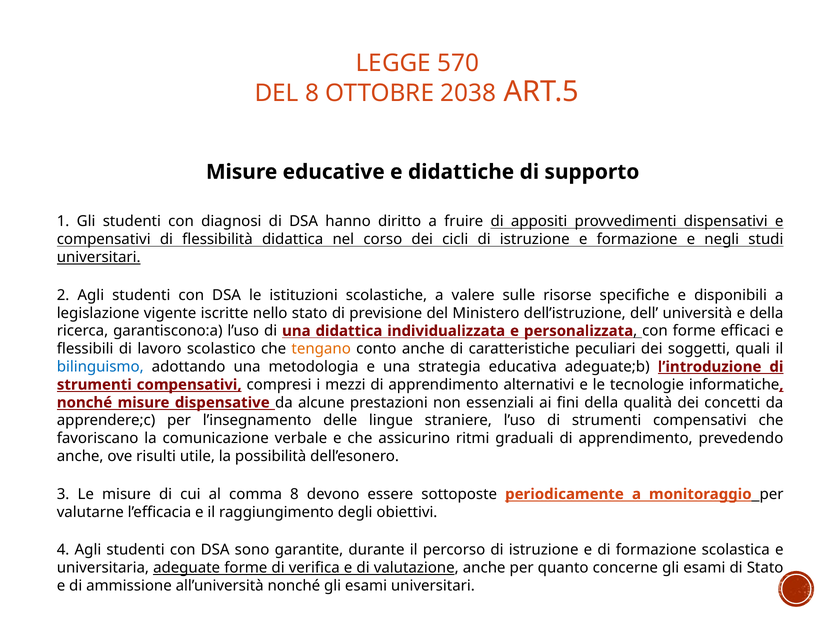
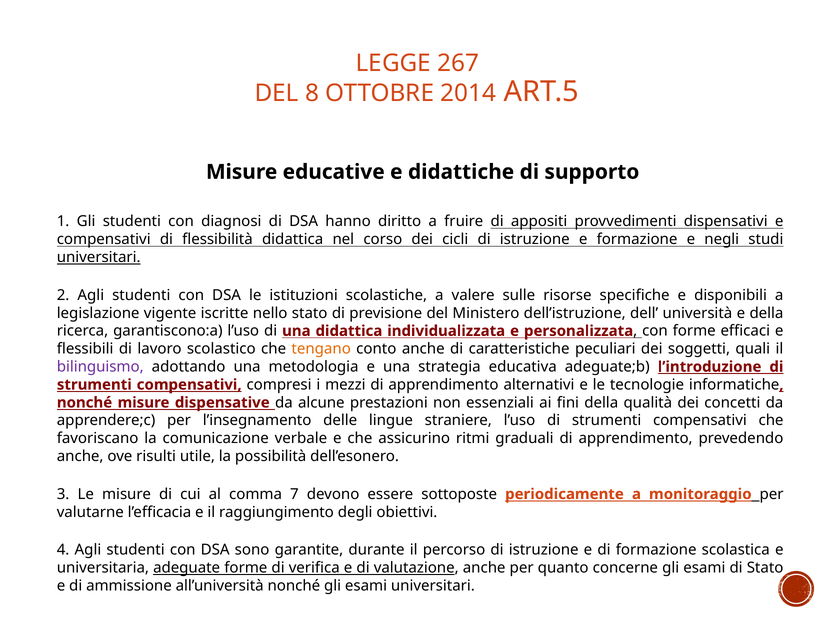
570: 570 -> 267
2038: 2038 -> 2014
bilinguismo colour: blue -> purple
comma 8: 8 -> 7
